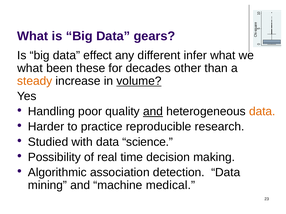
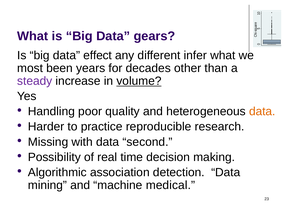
what at (30, 68): what -> most
these: these -> years
steady colour: orange -> purple
and at (153, 112) underline: present -> none
Studied: Studied -> Missing
science: science -> second
